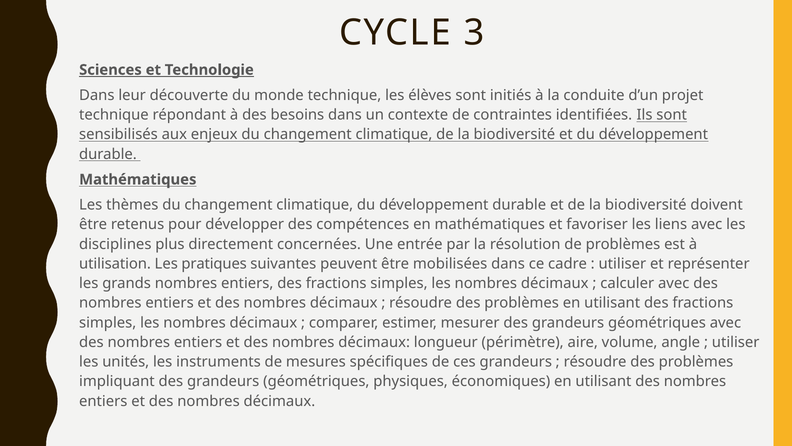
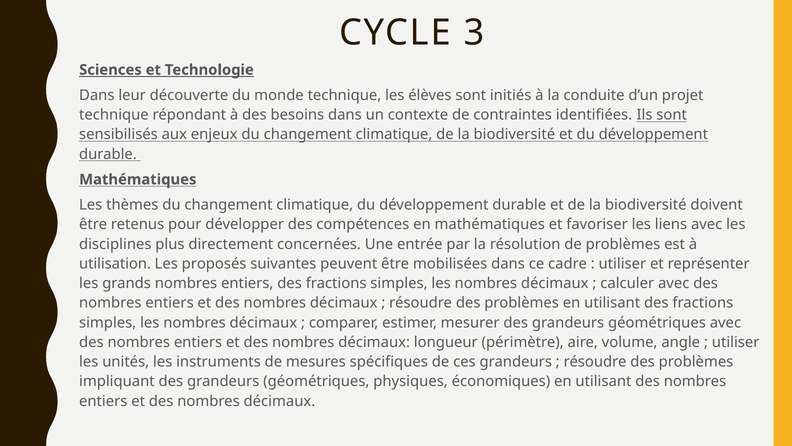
pratiques: pratiques -> proposés
